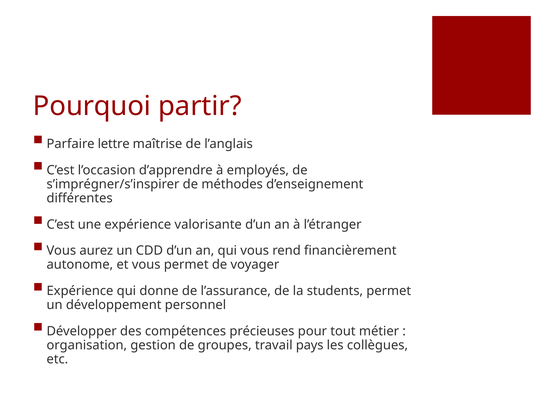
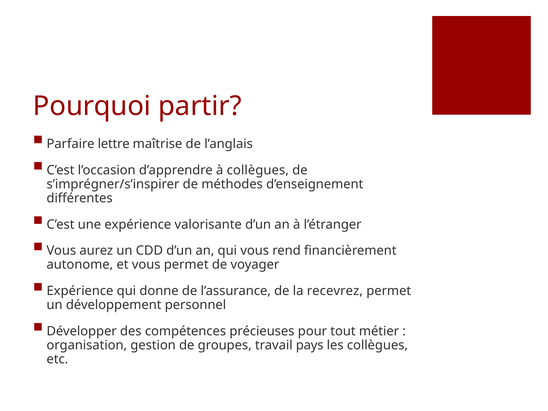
à employés: employés -> collègues
students: students -> recevrez
